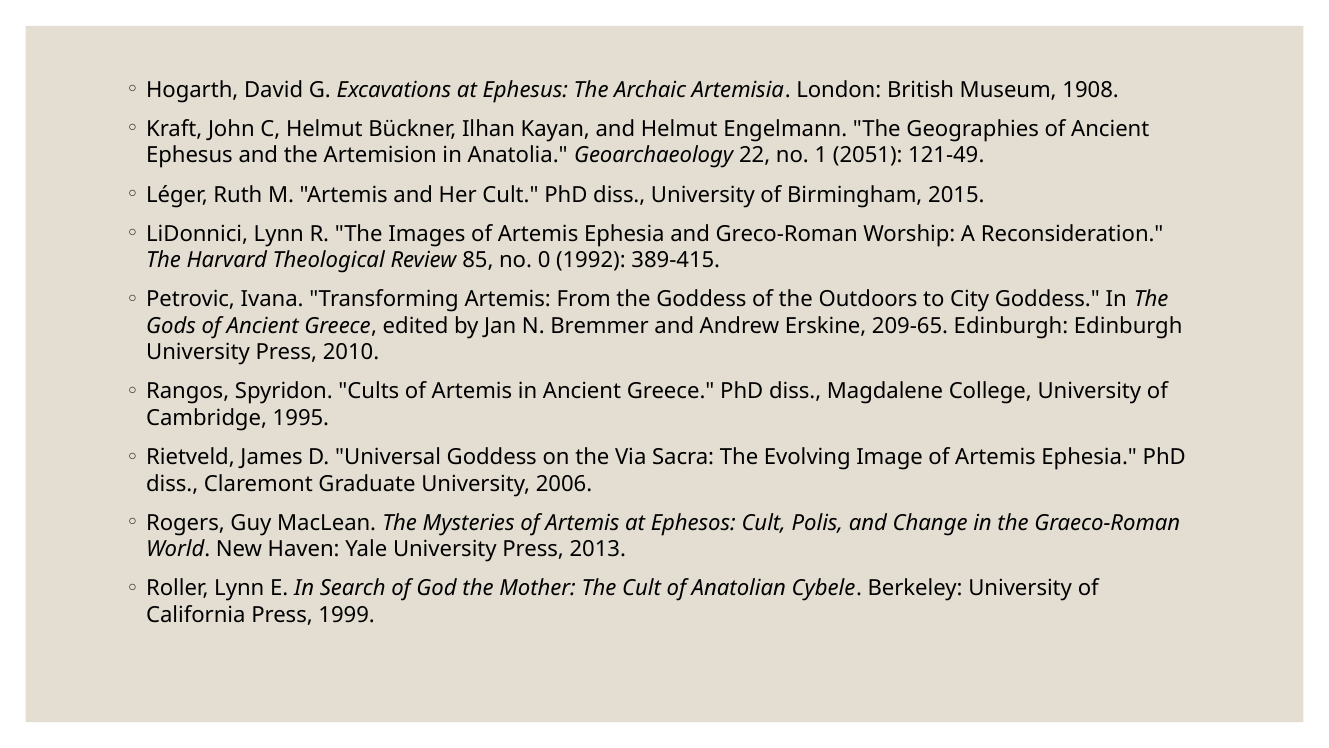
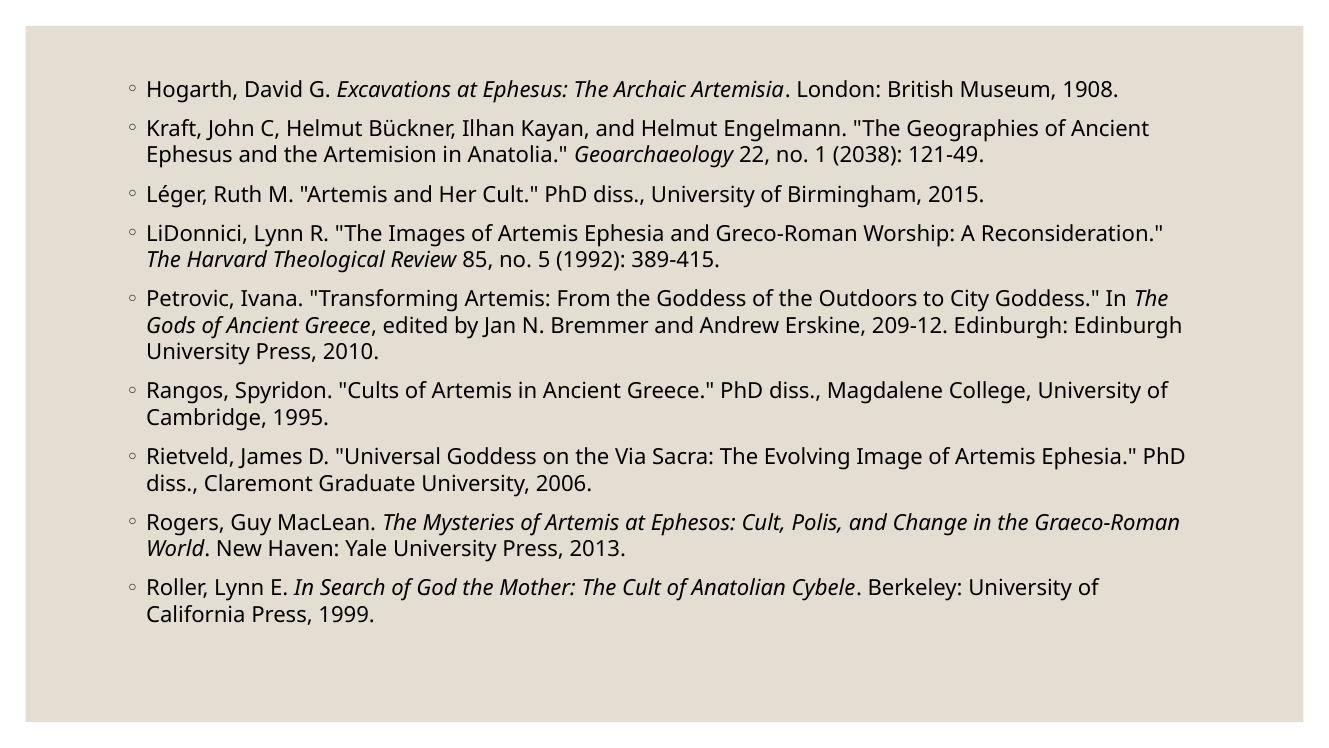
2051: 2051 -> 2038
0: 0 -> 5
209-65: 209-65 -> 209-12
